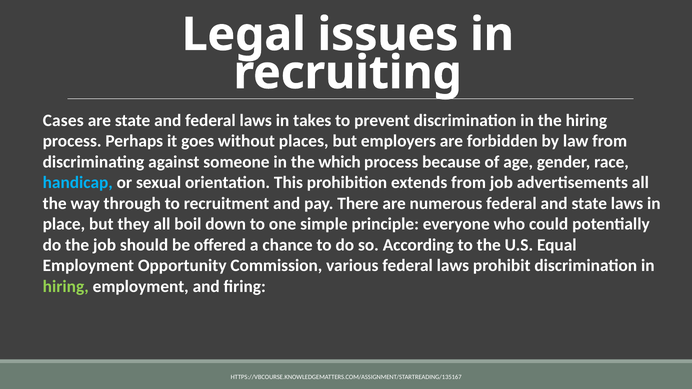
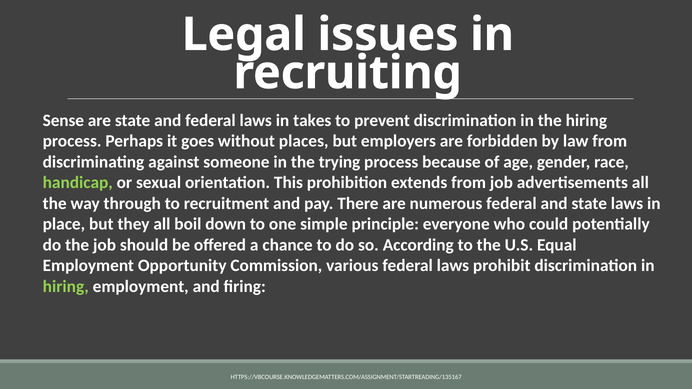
Cases: Cases -> Sense
which: which -> trying
handicap colour: light blue -> light green
